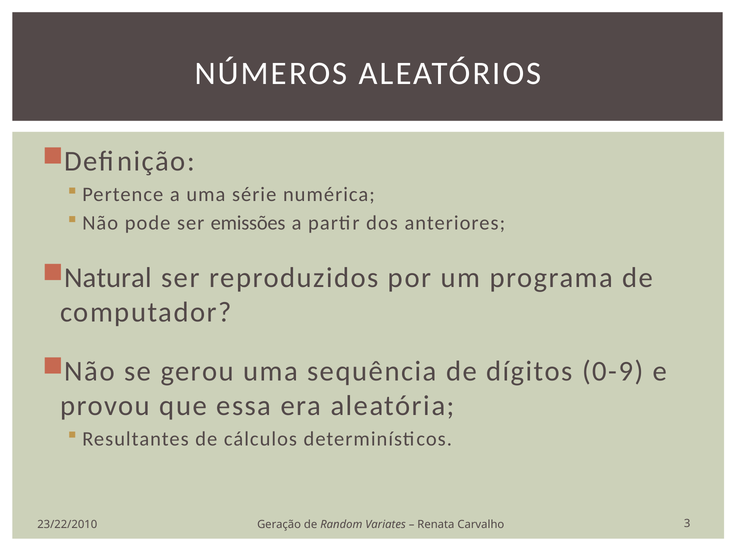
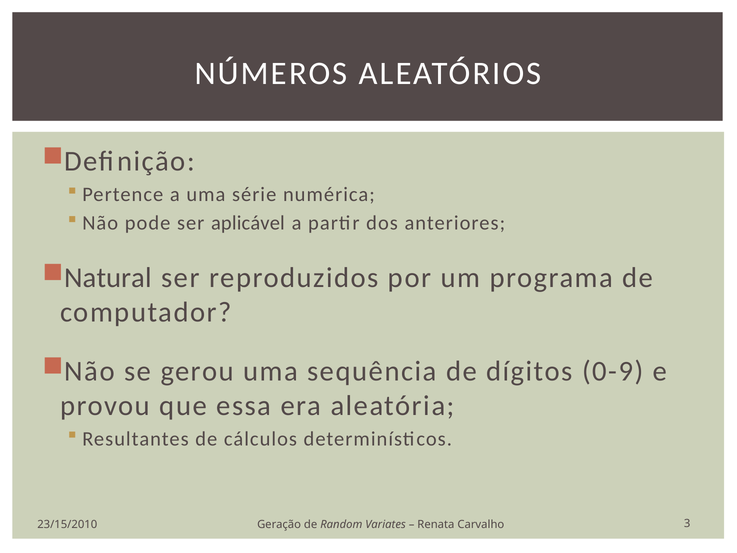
emissões: emissões -> aplicável
23/22/2010: 23/22/2010 -> 23/15/2010
